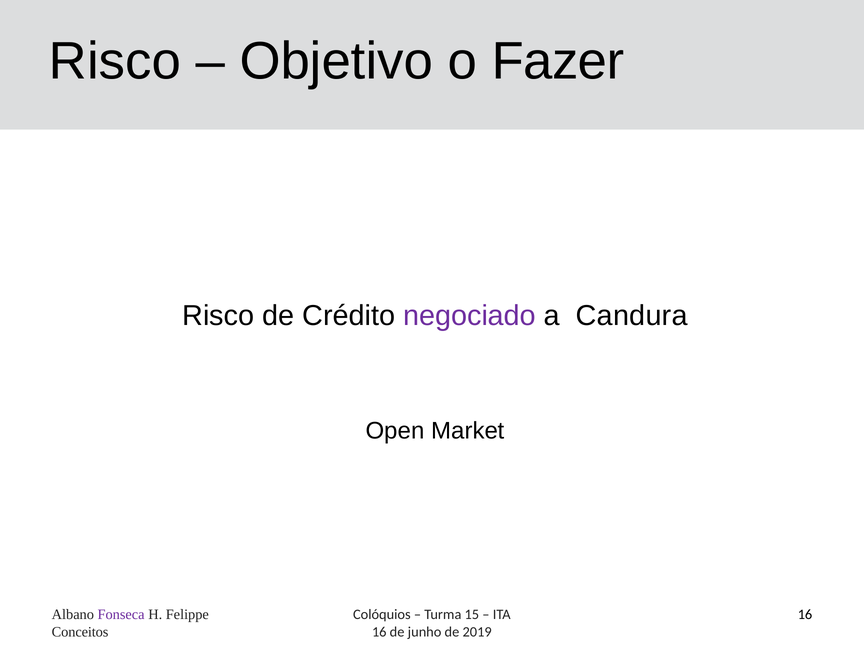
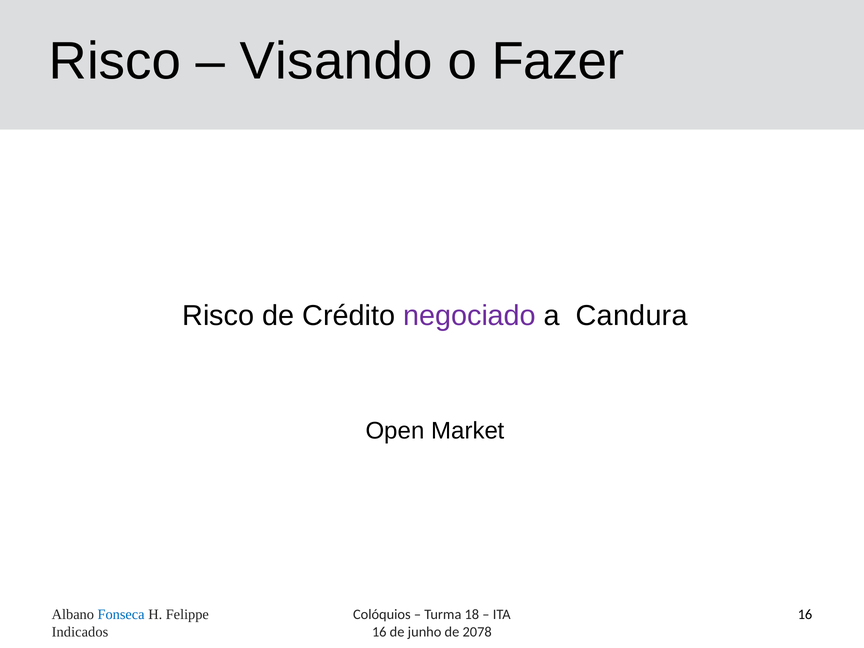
Objetivo: Objetivo -> Visando
Fonseca colour: purple -> blue
15: 15 -> 18
Conceitos: Conceitos -> Indicados
2019: 2019 -> 2078
